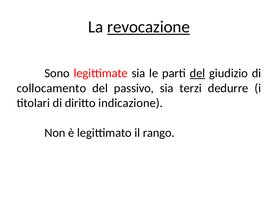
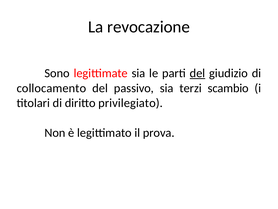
revocazione underline: present -> none
dedurre: dedurre -> scambio
indicazione: indicazione -> privilegiato
rango: rango -> prova
